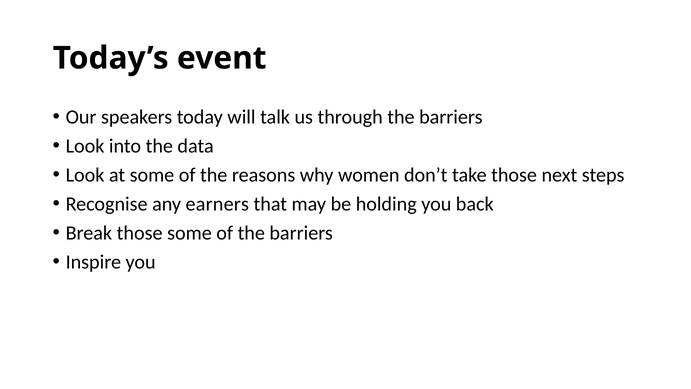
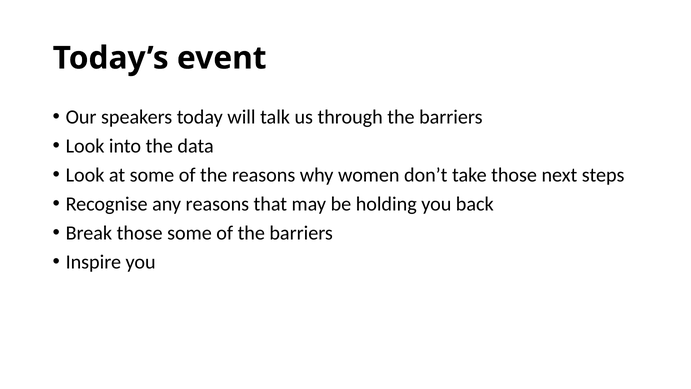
any earners: earners -> reasons
